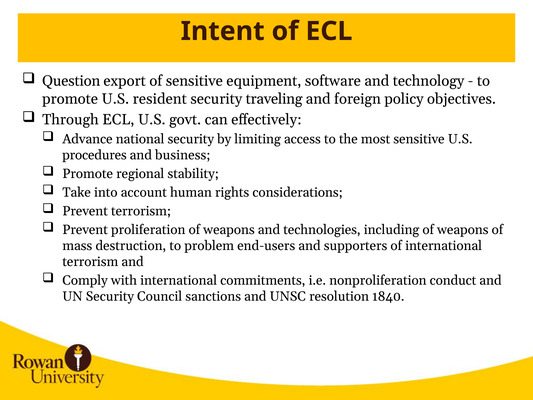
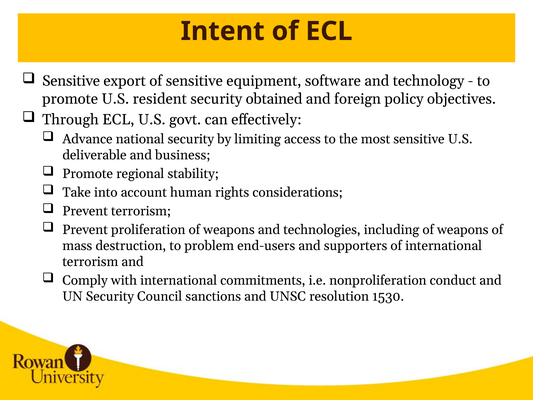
Question at (71, 81): Question -> Sensitive
traveling: traveling -> obtained
procedures: procedures -> deliverable
1840: 1840 -> 1530
